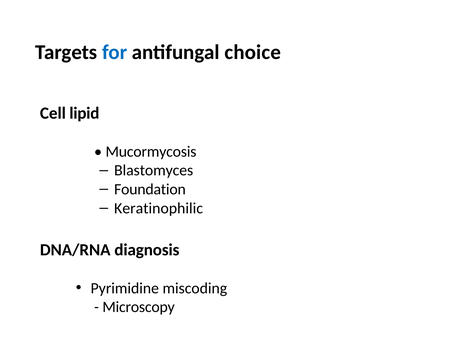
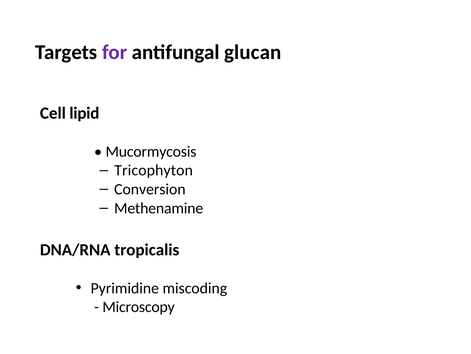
for colour: blue -> purple
choice: choice -> glucan
Blastomyces: Blastomyces -> Tricophyton
Foundation: Foundation -> Conversion
Keratinophilic: Keratinophilic -> Methenamine
diagnosis: diagnosis -> tropicalis
